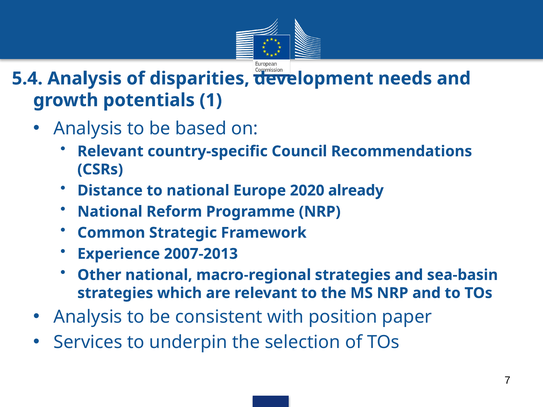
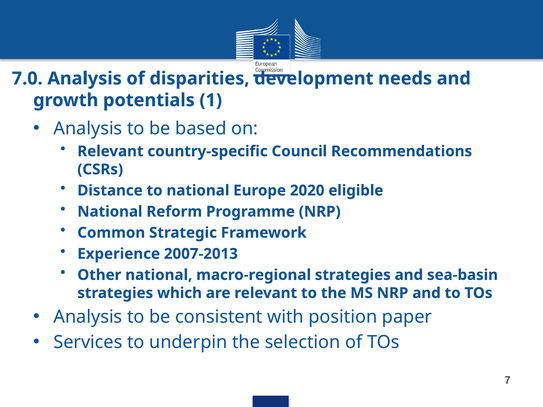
5.4: 5.4 -> 7.0
already: already -> eligible
